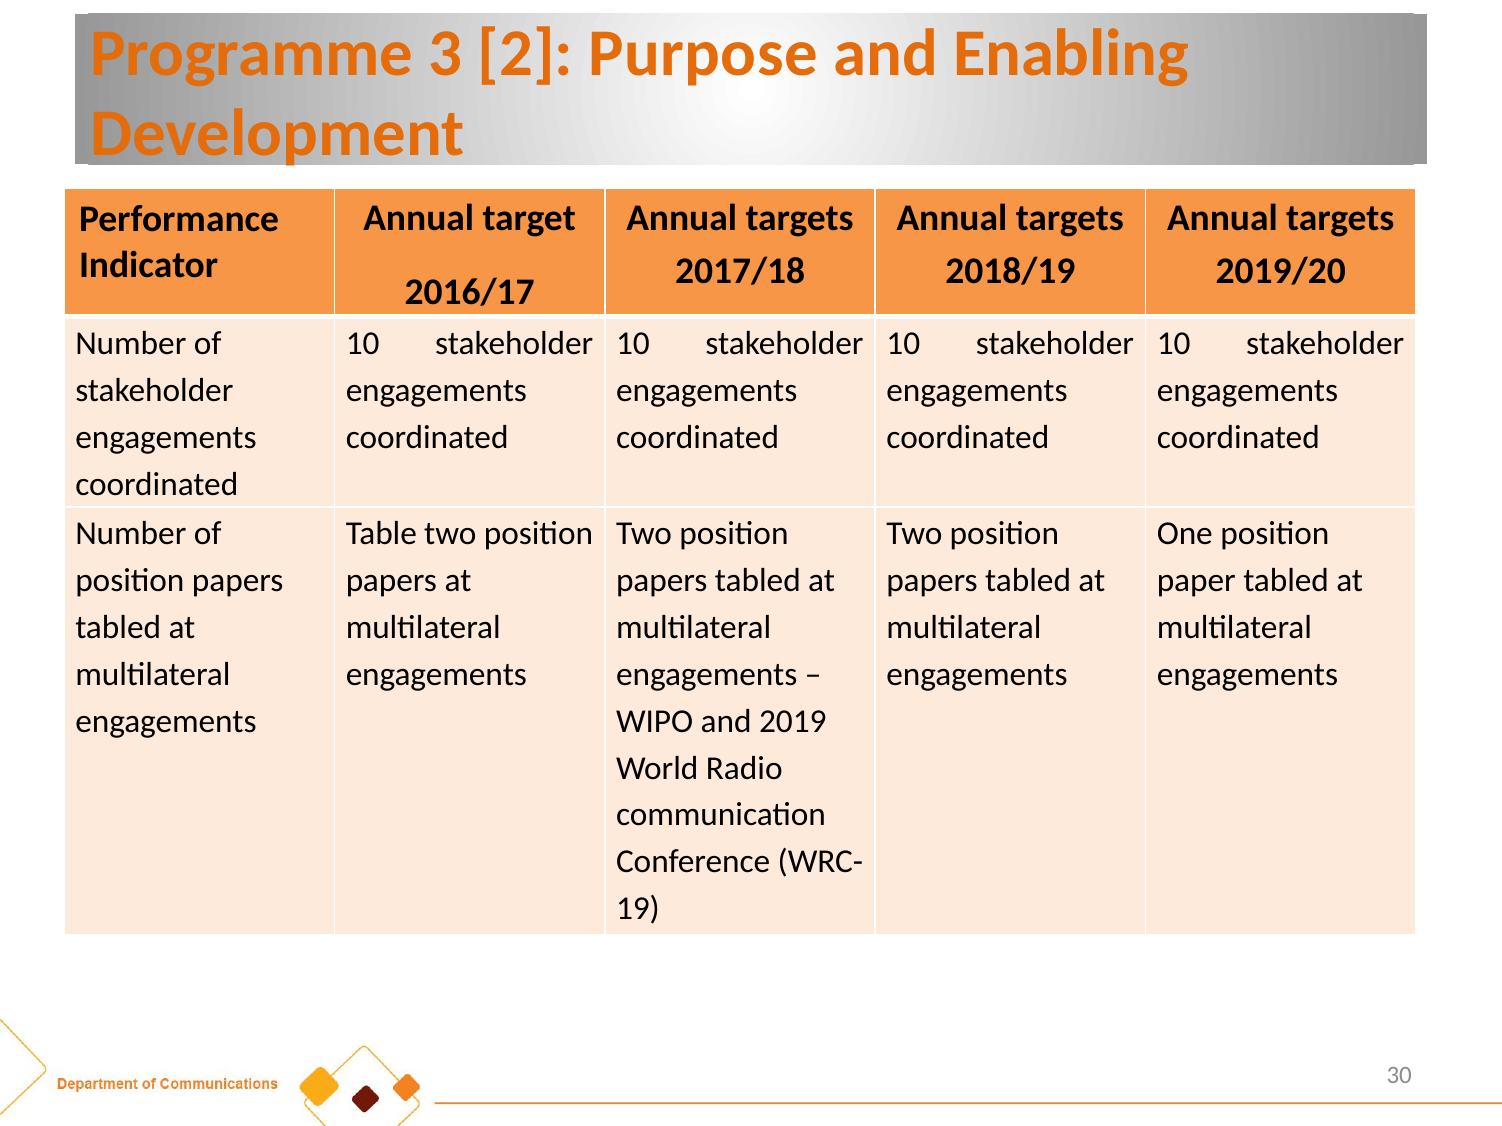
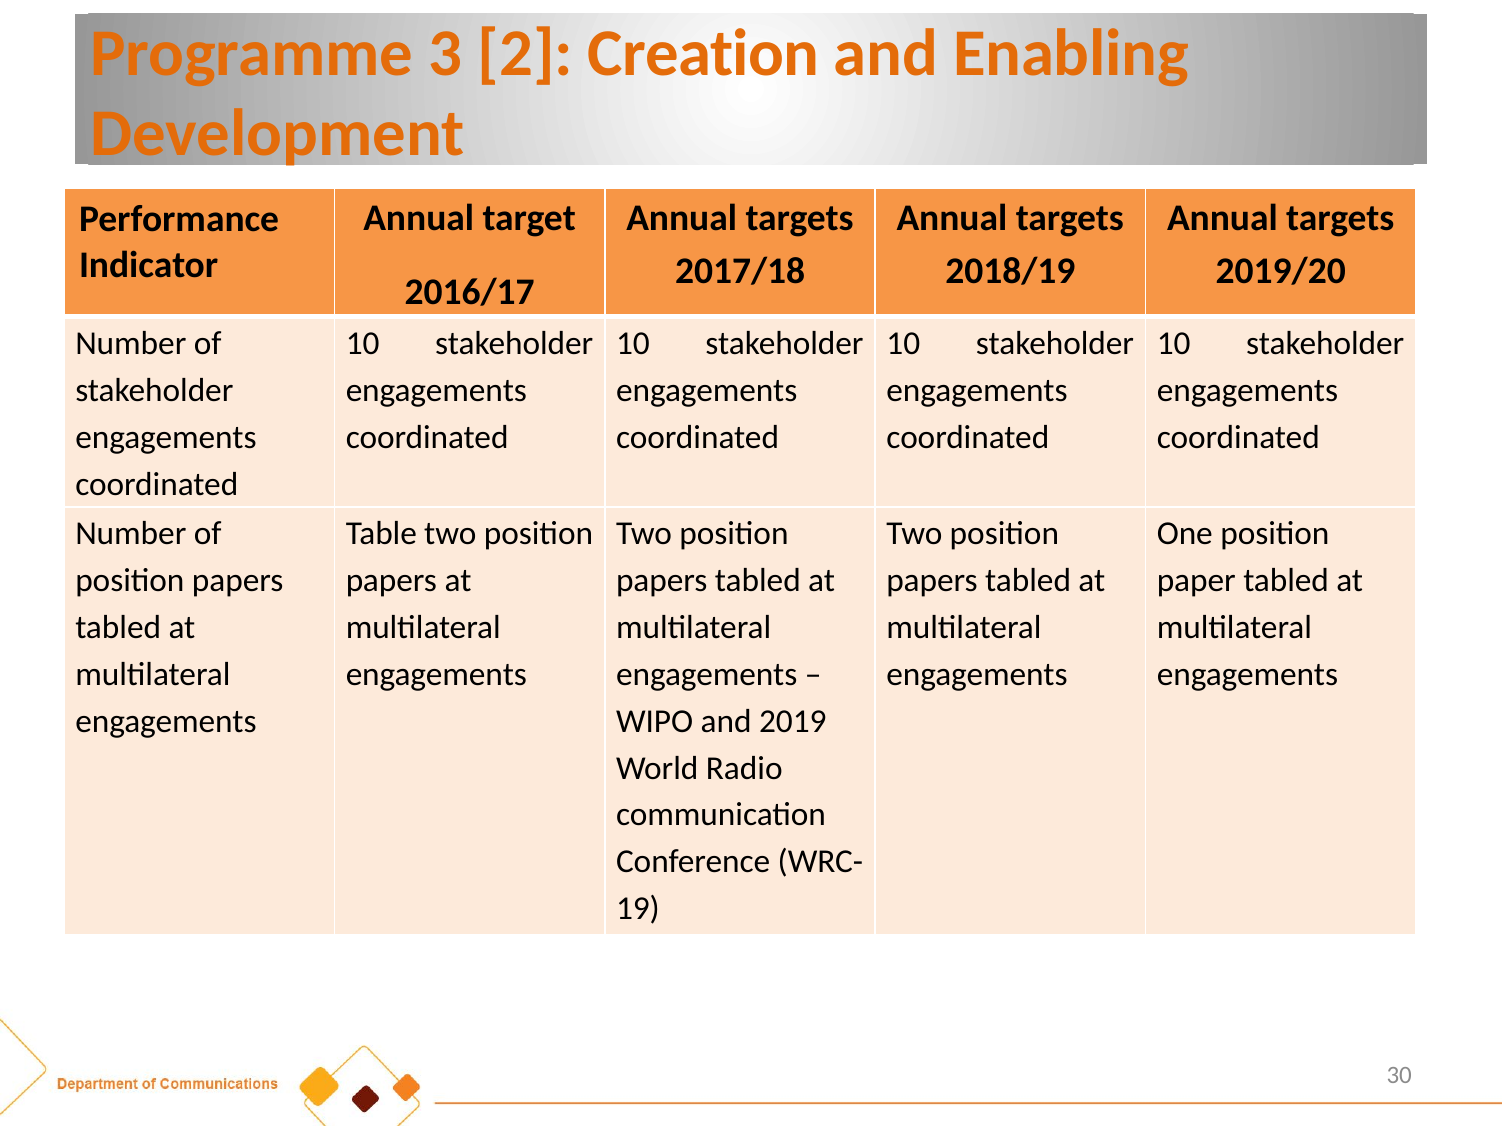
Purpose: Purpose -> Creation
